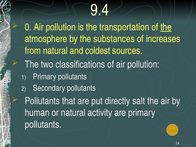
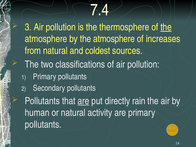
9.4: 9.4 -> 7.4
0: 0 -> 3
transportation: transportation -> thermosphere
by the substances: substances -> atmosphere
are at (83, 101) underline: none -> present
salt: salt -> rain
